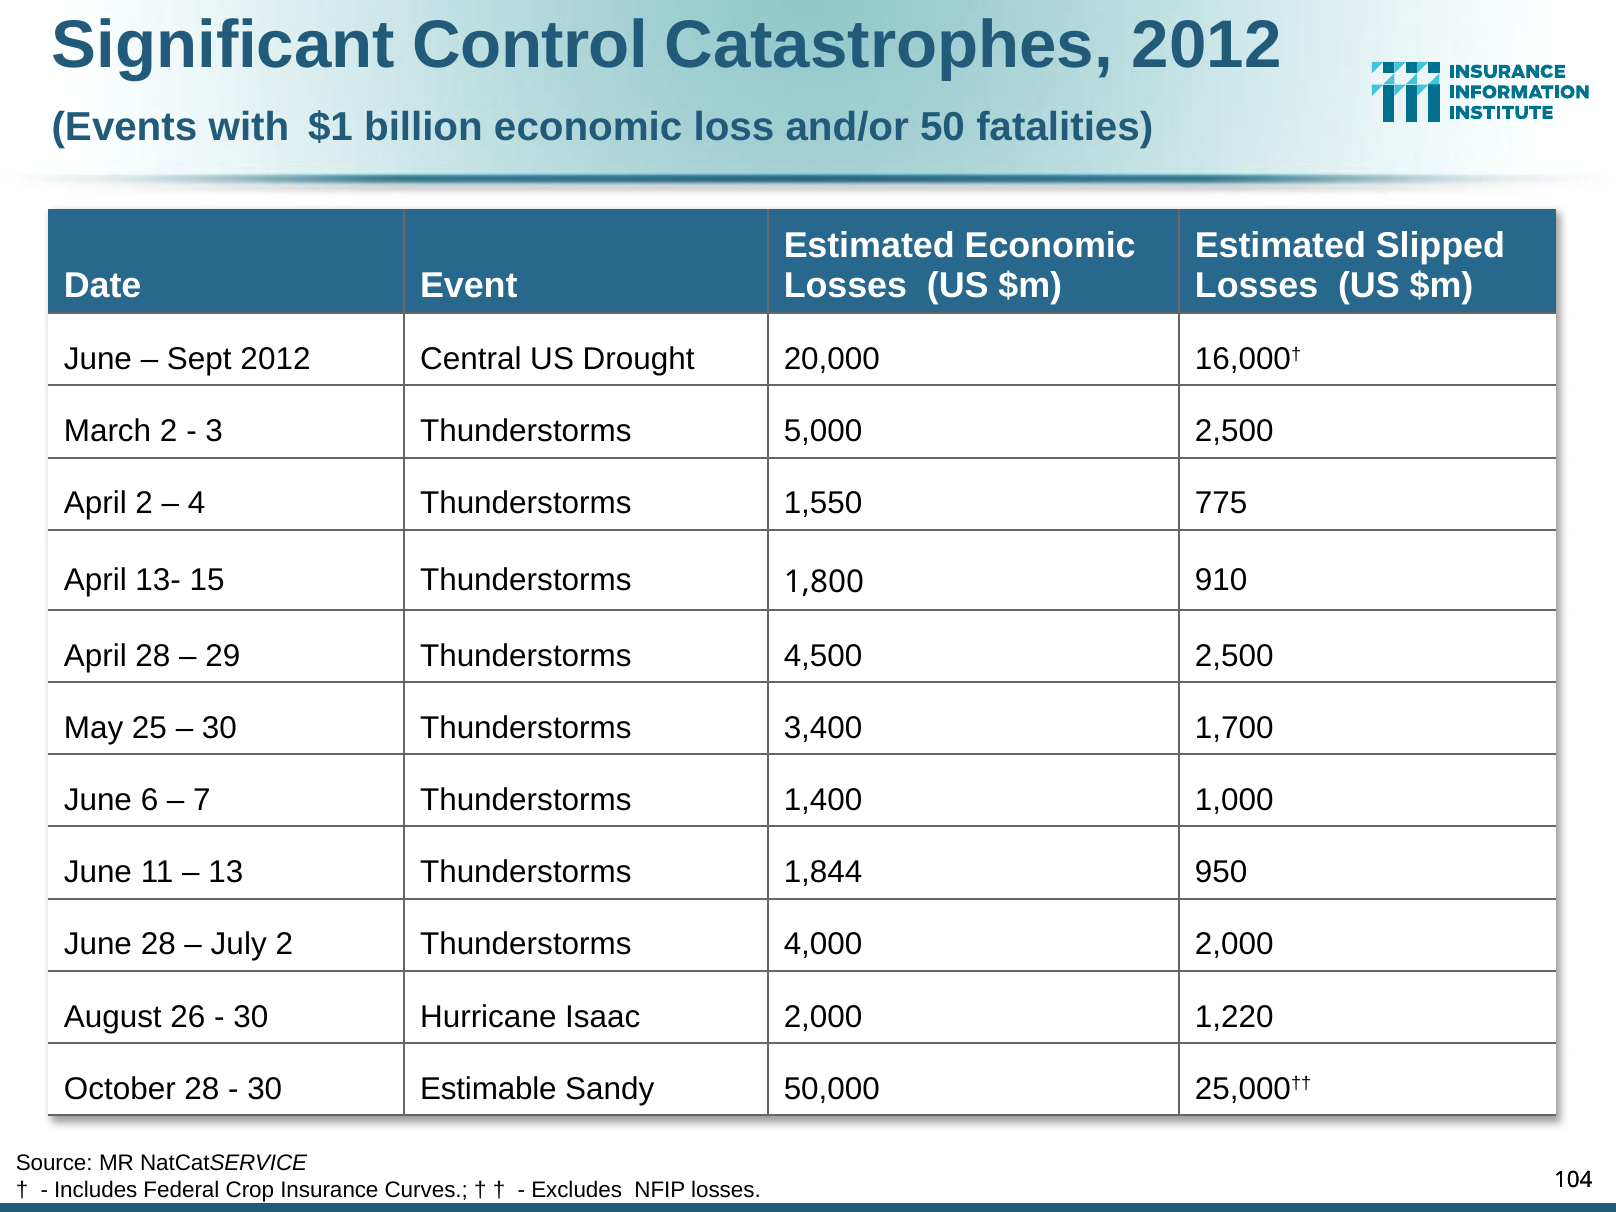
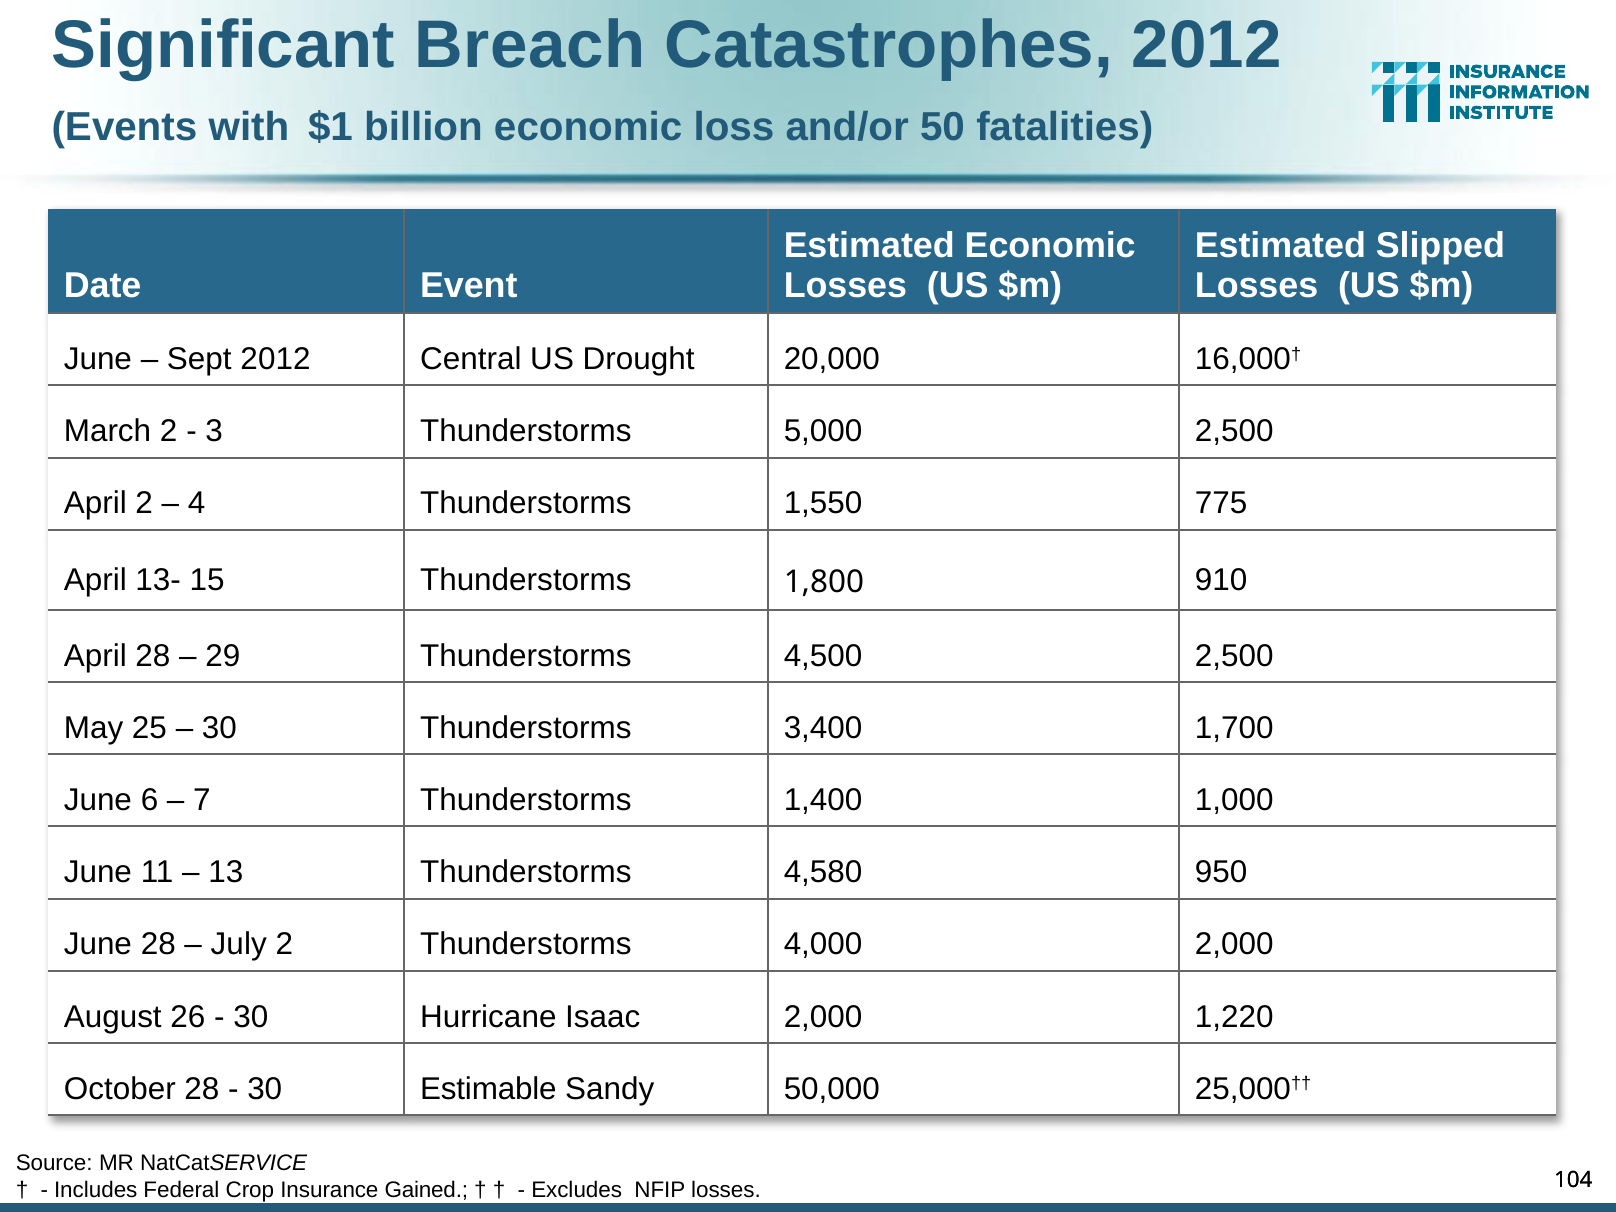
Control: Control -> Breach
1,844: 1,844 -> 4,580
Curves: Curves -> Gained
